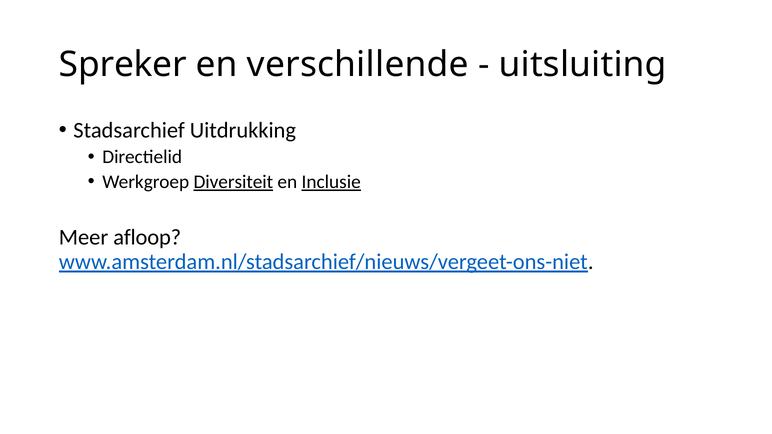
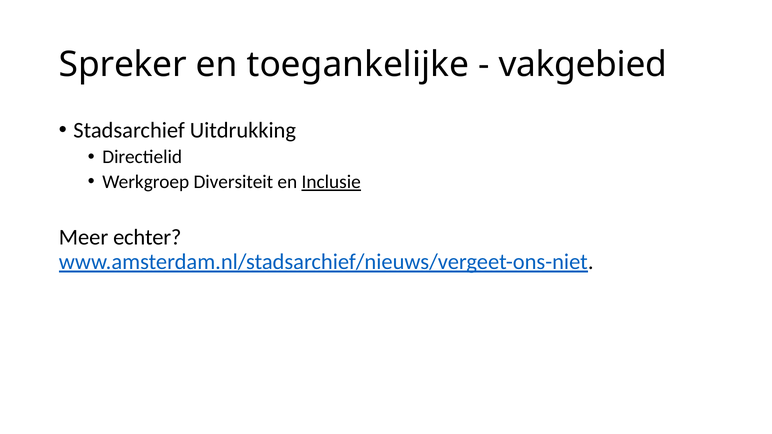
verschillende: verschillende -> toegankelijke
uitsluiting: uitsluiting -> vakgebied
Diversiteit underline: present -> none
afloop: afloop -> echter
